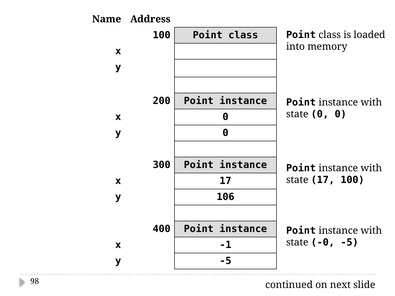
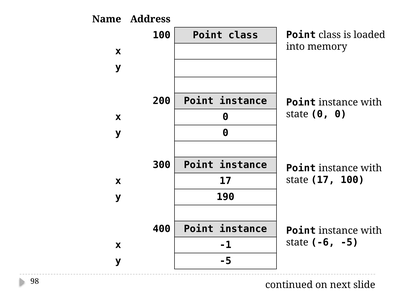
106: 106 -> 190
-0: -0 -> -6
